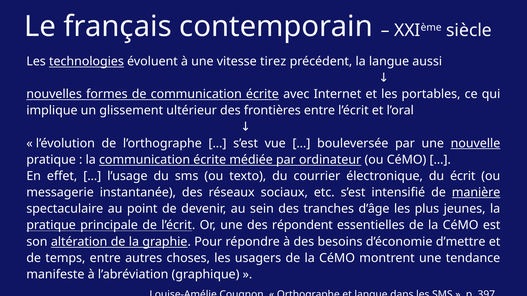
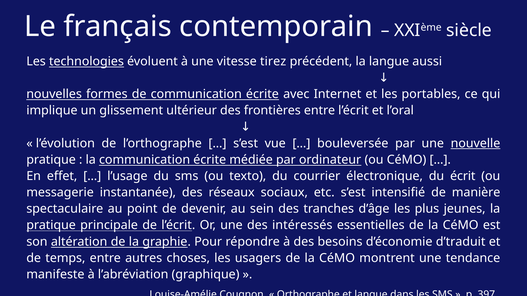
manière underline: present -> none
répondent: répondent -> intéressés
d’mettre: d’mettre -> d’traduit
